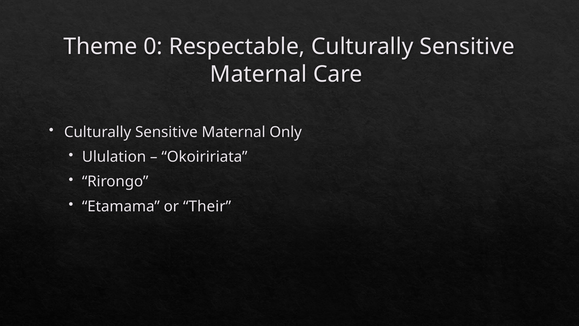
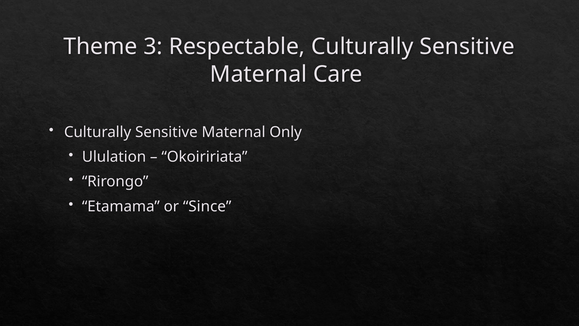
0: 0 -> 3
Their: Their -> Since
